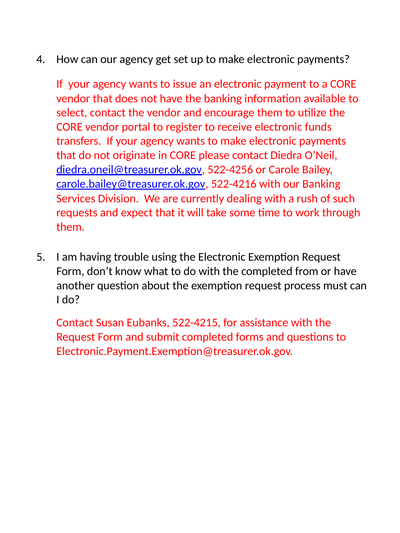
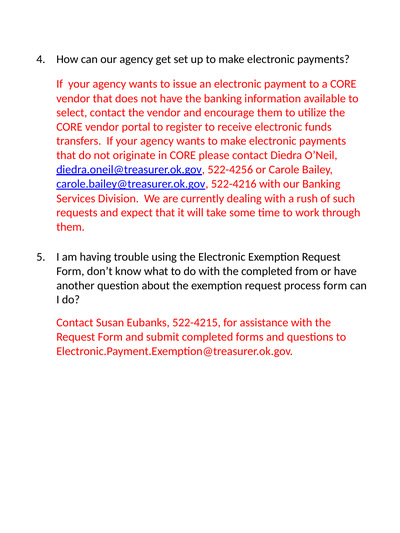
process must: must -> form
